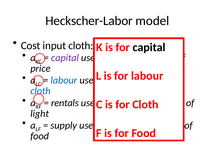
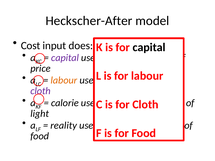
Heckscher-Labor: Heckscher-Labor -> Heckscher-After
input cloth: cloth -> does
labour at (64, 80) colour: blue -> orange
cloth at (41, 91) colour: blue -> purple
rentals at (65, 103): rentals -> calorie
supply: supply -> reality
